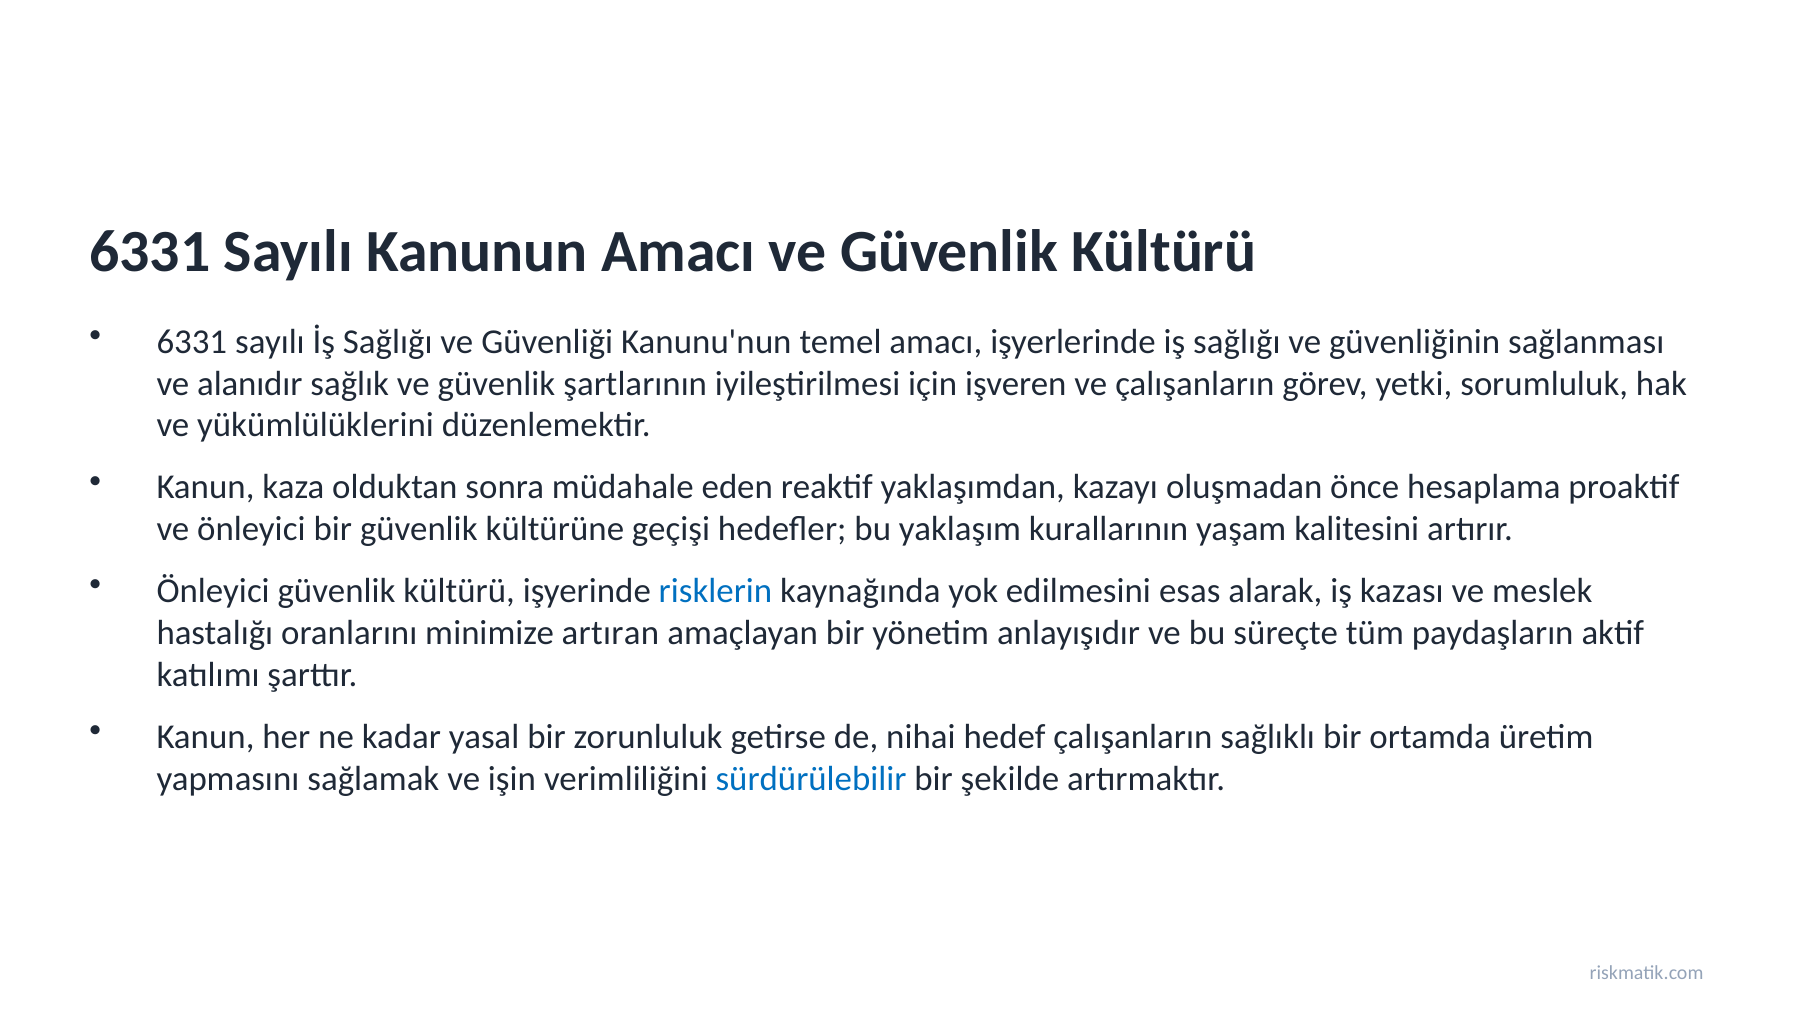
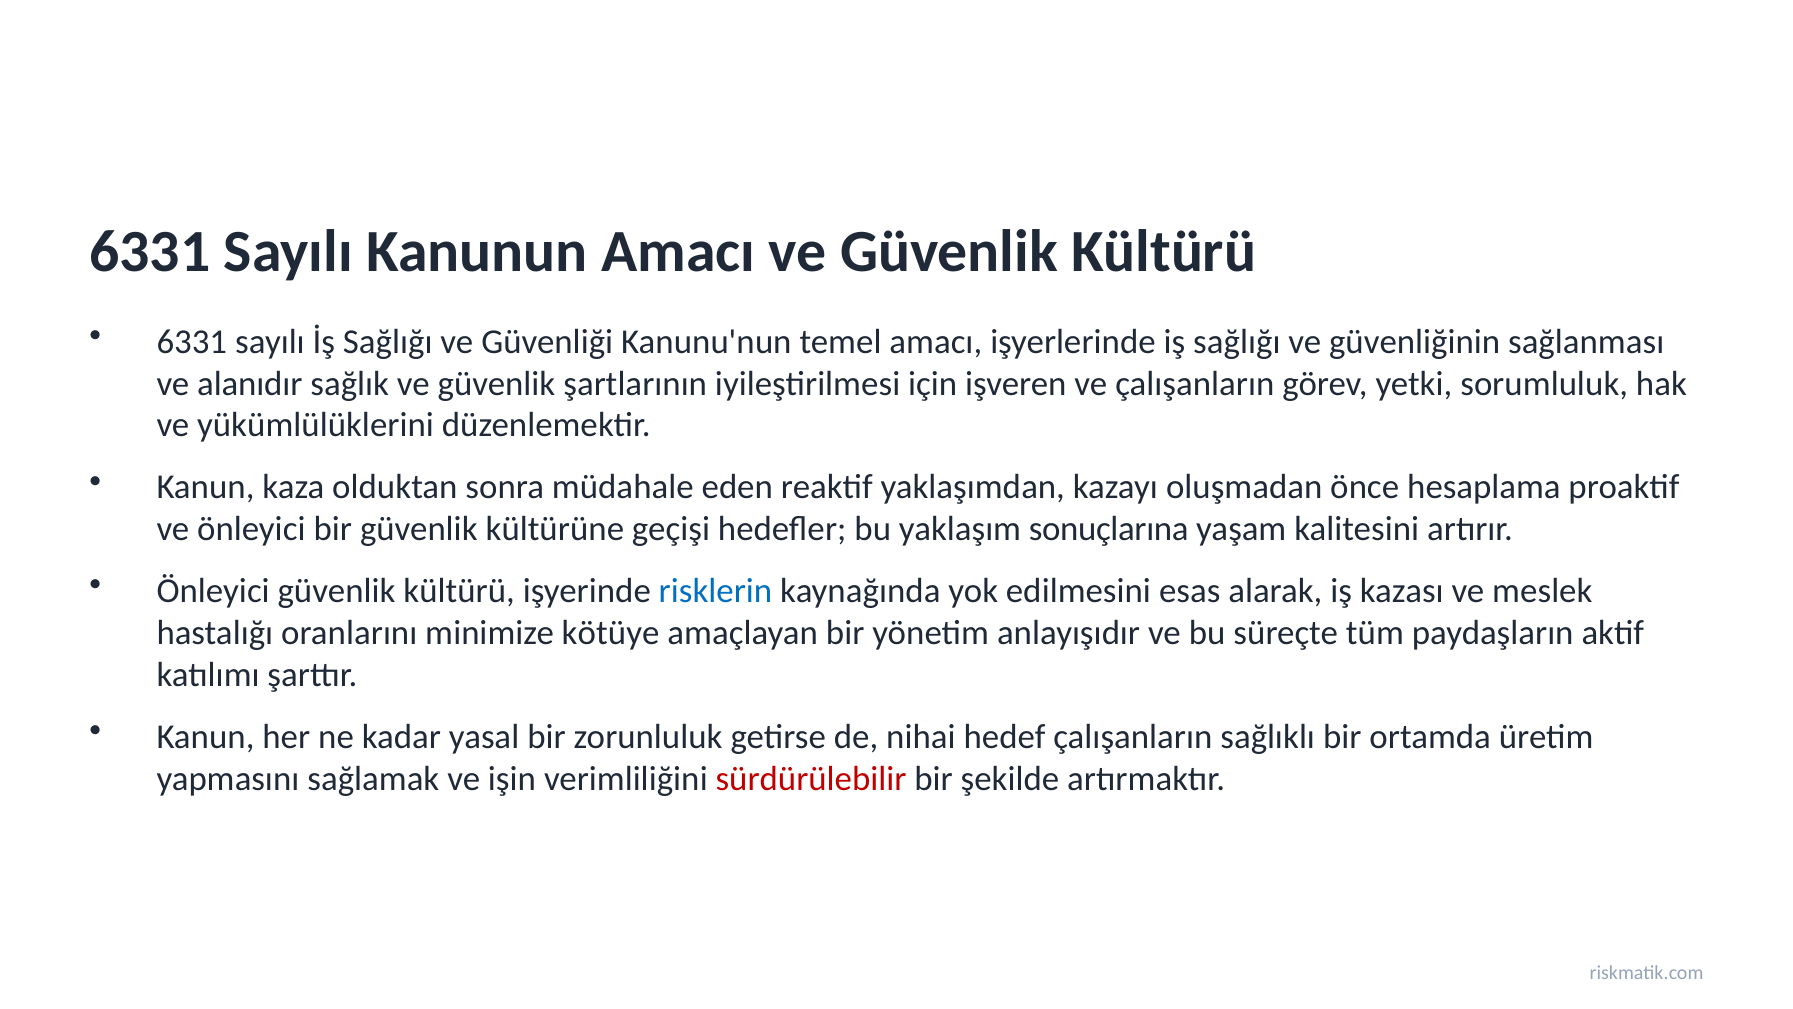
kurallarının: kurallarının -> sonuçlarına
artıran: artıran -> kötüye
sürdürülebilir colour: blue -> red
